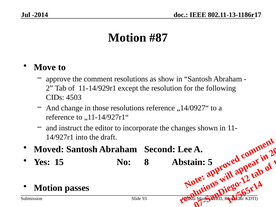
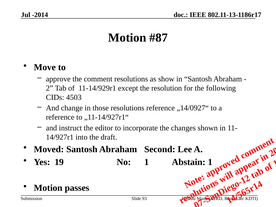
15: 15 -> 19
No 8: 8 -> 1
Abstain 5: 5 -> 1
